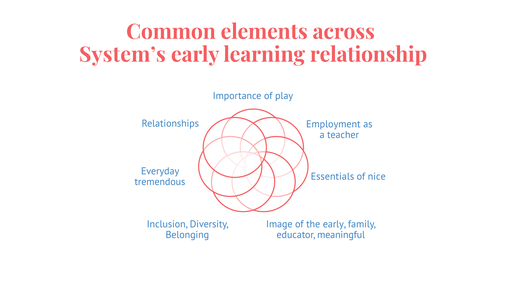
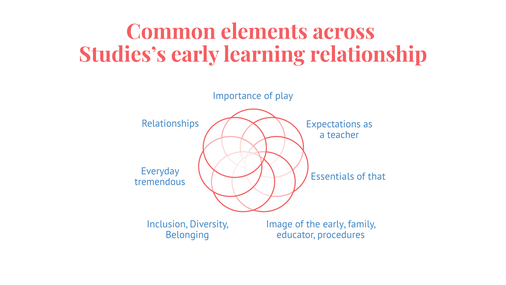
System’s: System’s -> Studies’s
Employment: Employment -> Expectations
nice: nice -> that
meaningful: meaningful -> procedures
